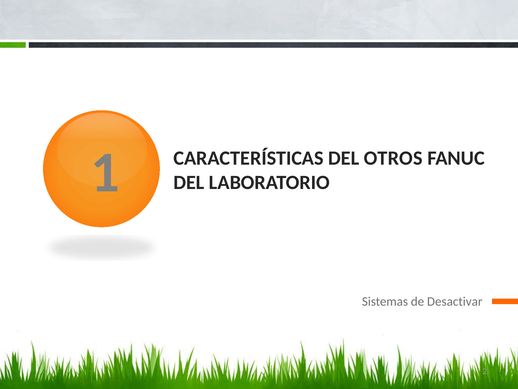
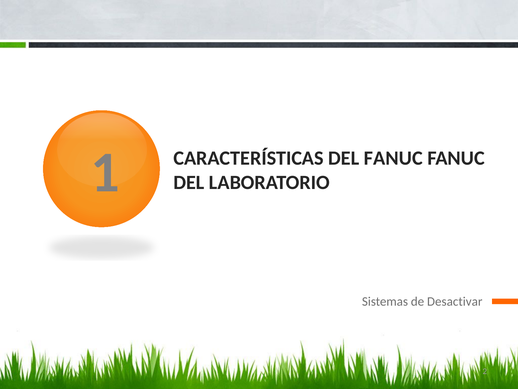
DEL OTROS: OTROS -> FANUC
